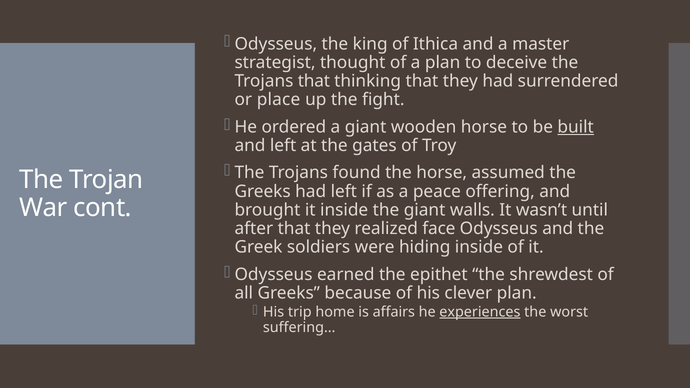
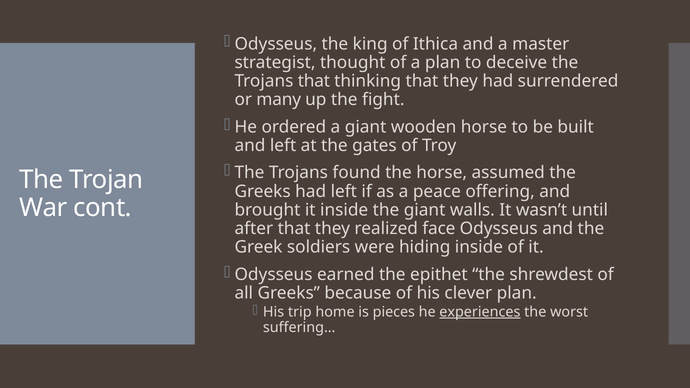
place: place -> many
built underline: present -> none
affairs: affairs -> pieces
